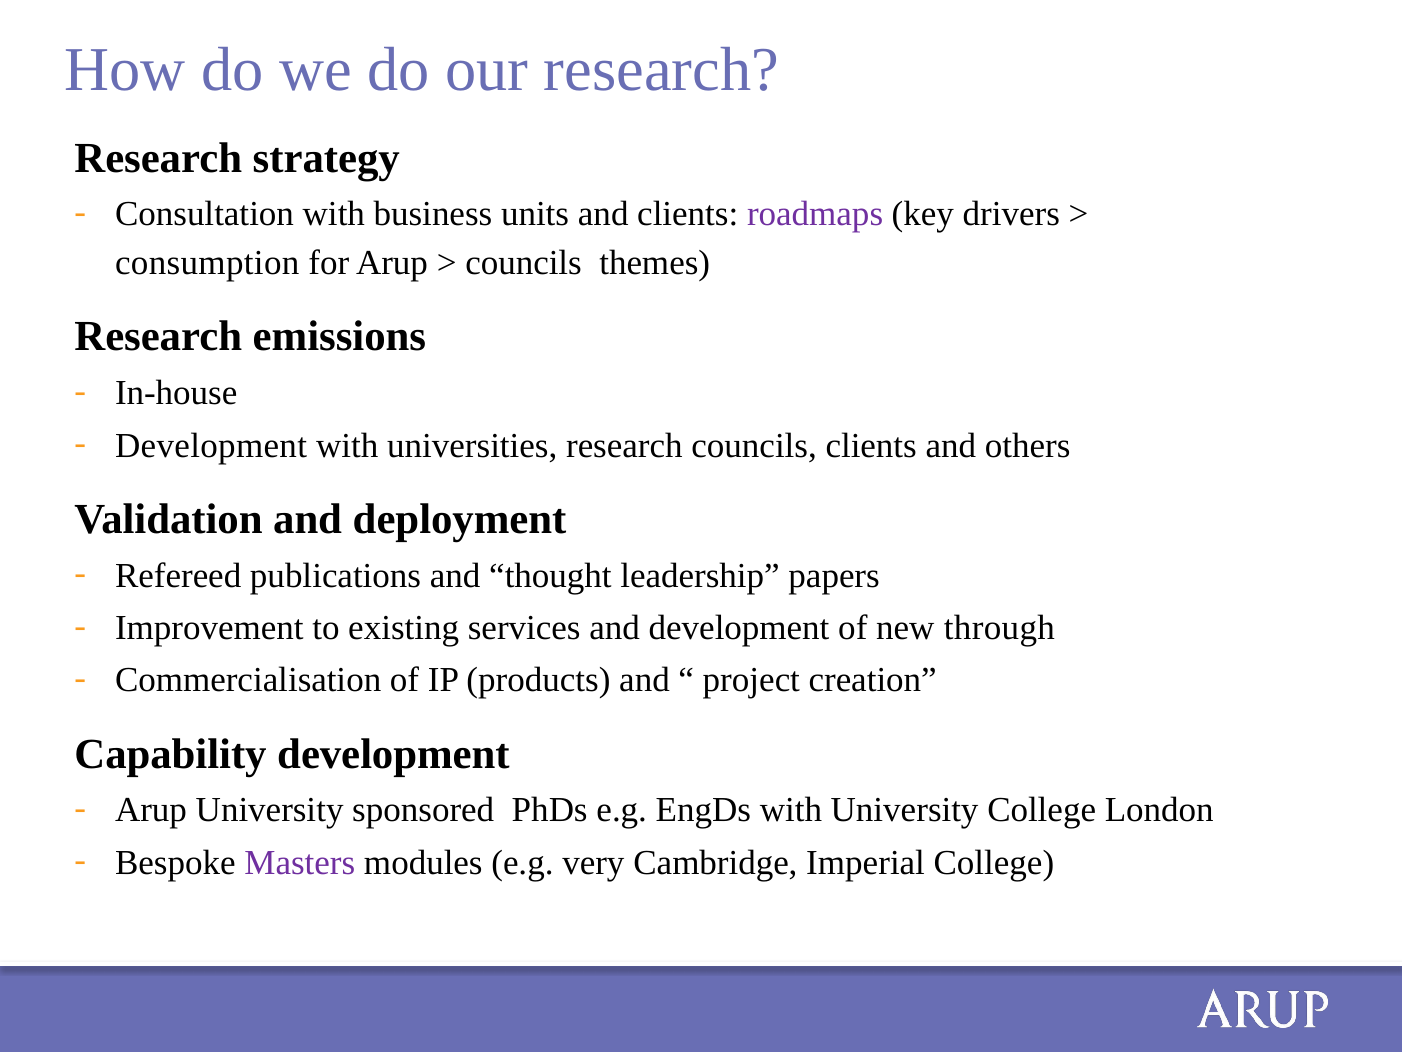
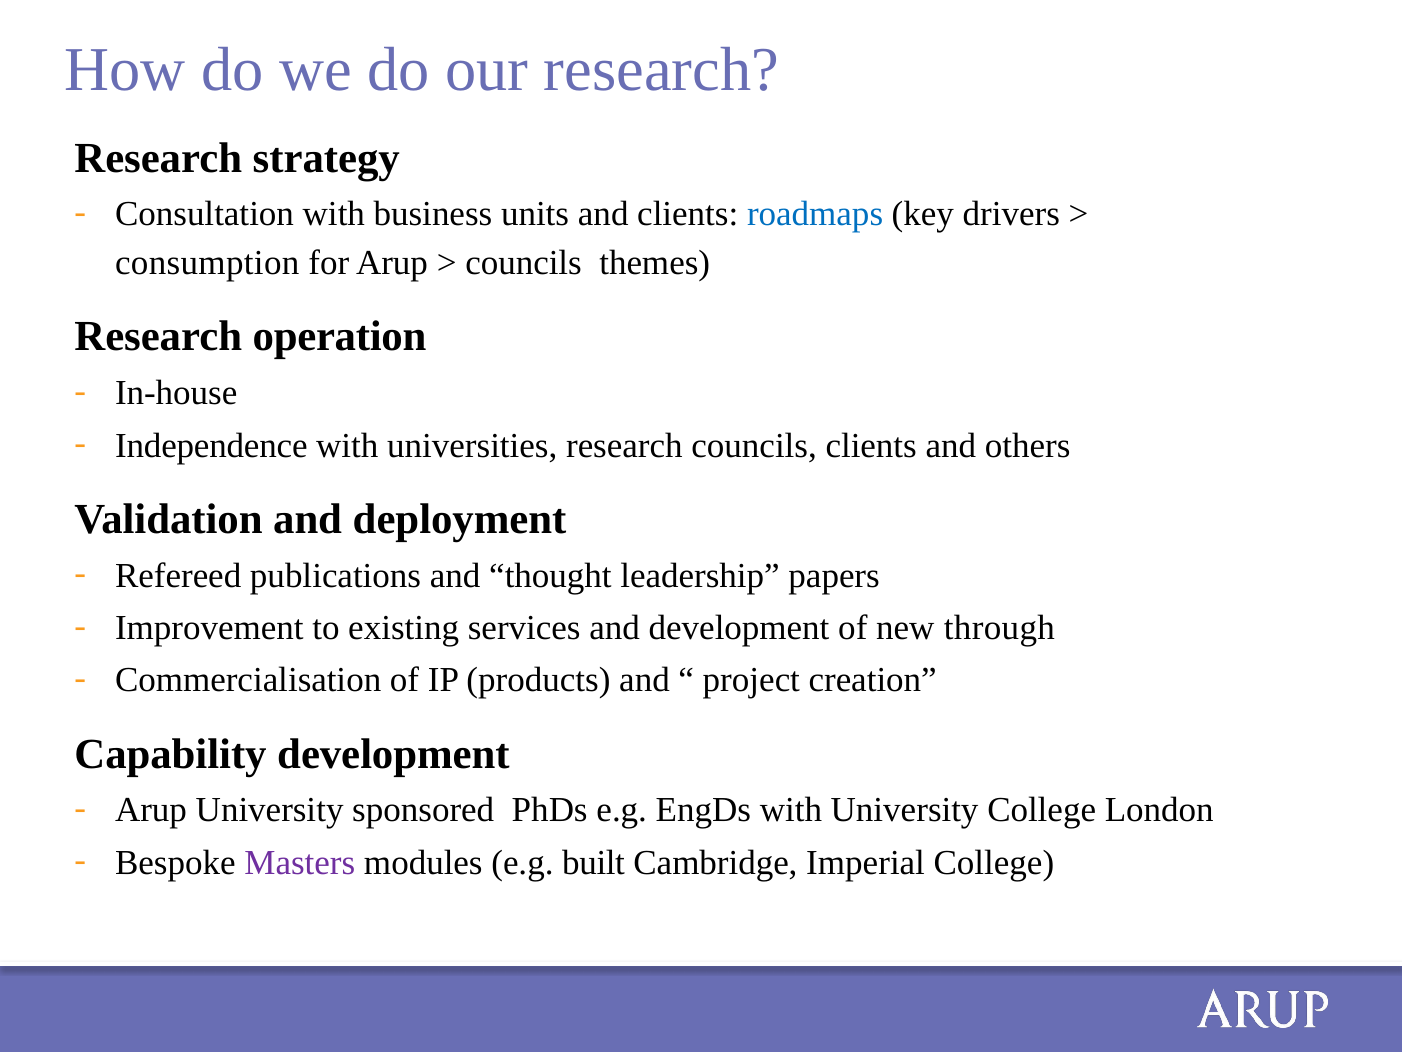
roadmaps colour: purple -> blue
emissions: emissions -> operation
Development at (211, 445): Development -> Independence
very: very -> built
